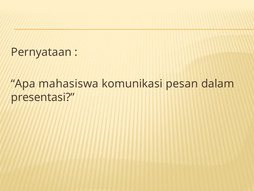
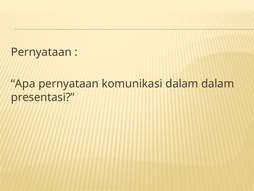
Apa mahasiswa: mahasiswa -> pernyataan
komunikasi pesan: pesan -> dalam
